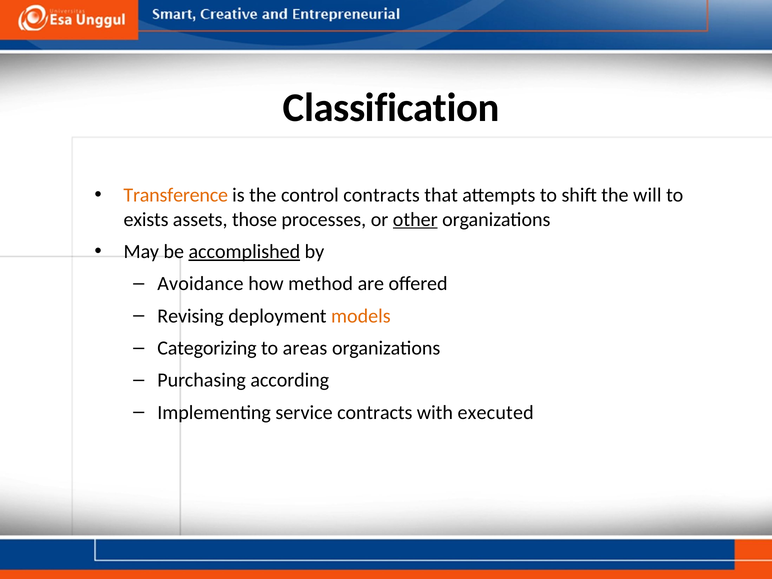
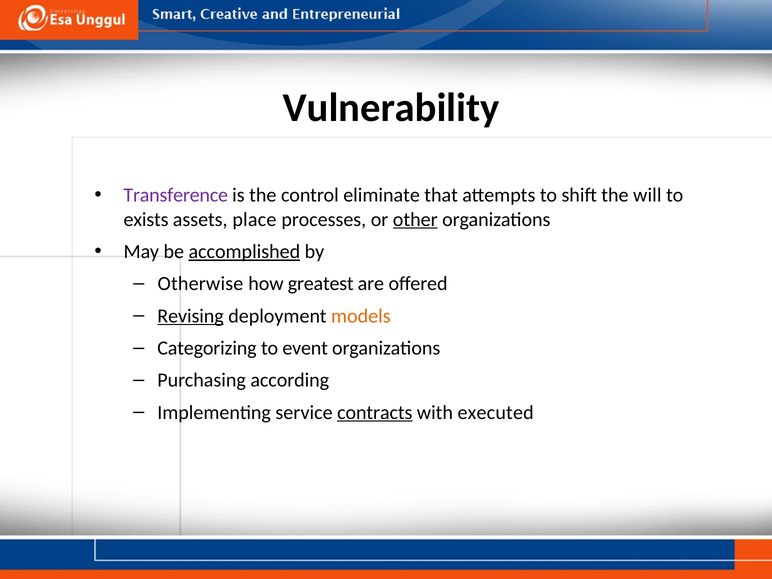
Classification: Classification -> Vulnerability
Transference colour: orange -> purple
control contracts: contracts -> eliminate
those: those -> place
Avoidance: Avoidance -> Otherwise
method: method -> greatest
Revising underline: none -> present
areas: areas -> event
contracts at (375, 412) underline: none -> present
